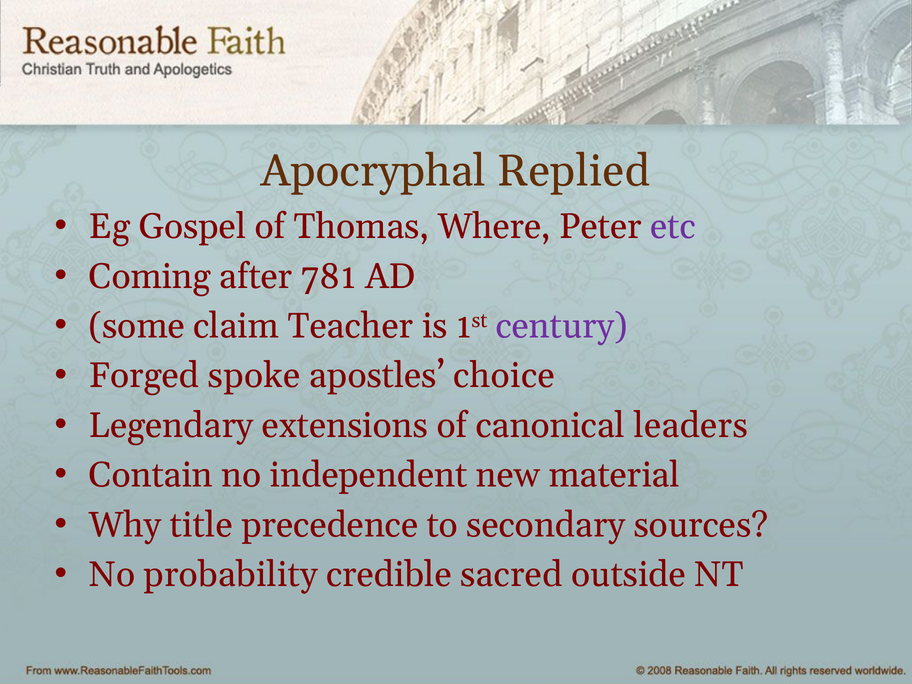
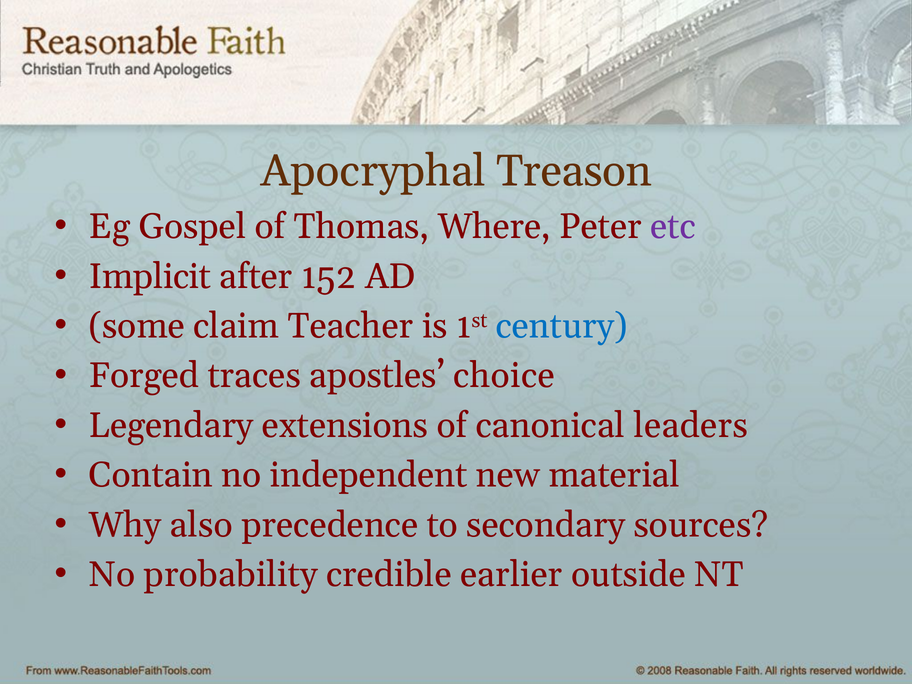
Replied: Replied -> Treason
Coming: Coming -> Implicit
781: 781 -> 152
century colour: purple -> blue
spoke: spoke -> traces
title: title -> also
sacred: sacred -> earlier
